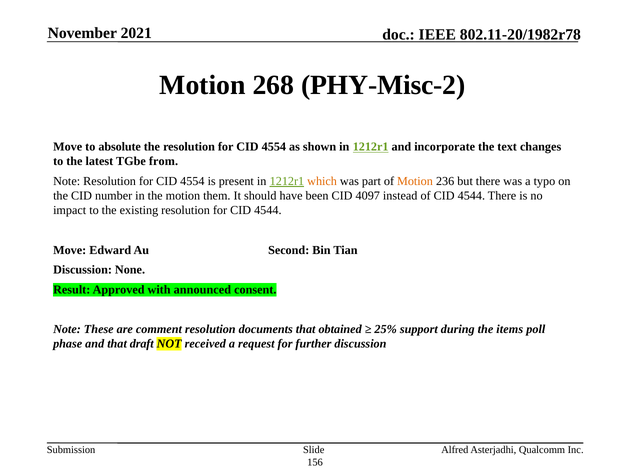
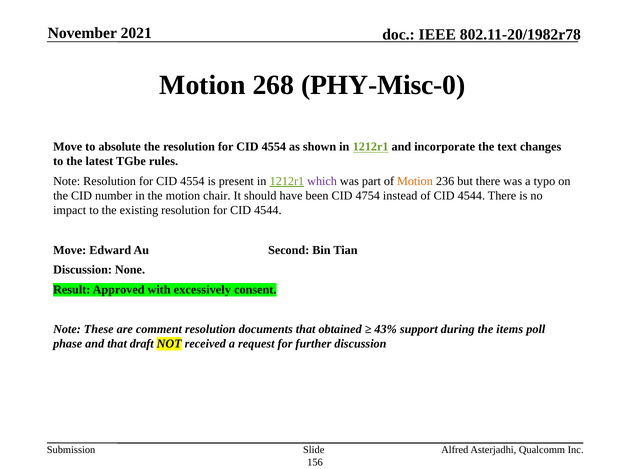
PHY-Misc-2: PHY-Misc-2 -> PHY-Misc-0
from: from -> rules
which colour: orange -> purple
them: them -> chair
4097: 4097 -> 4754
announced: announced -> excessively
25%: 25% -> 43%
